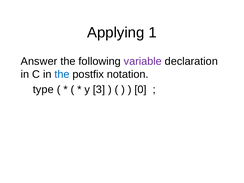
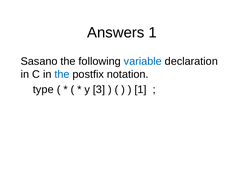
Applying: Applying -> Answers
Answer: Answer -> Sasano
variable colour: purple -> blue
0 at (141, 90): 0 -> 1
